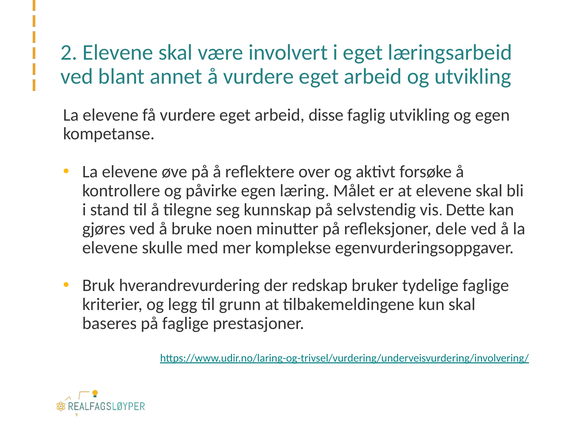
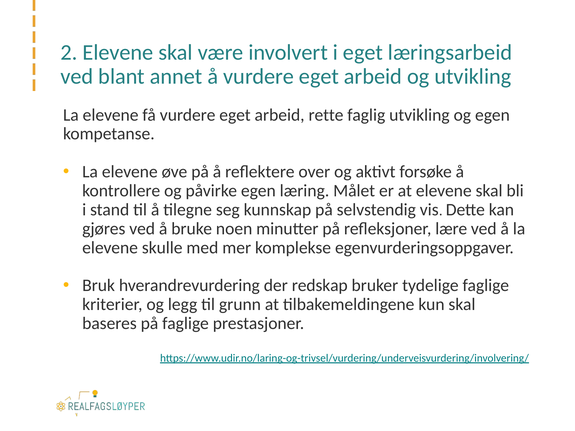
disse: disse -> rette
dele: dele -> lære
